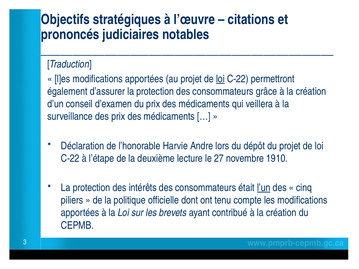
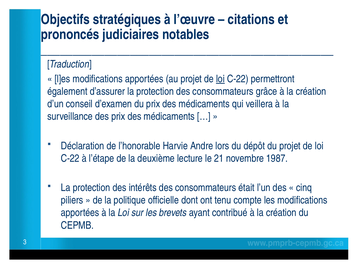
27: 27 -> 21
1910: 1910 -> 1987
l’un underline: present -> none
